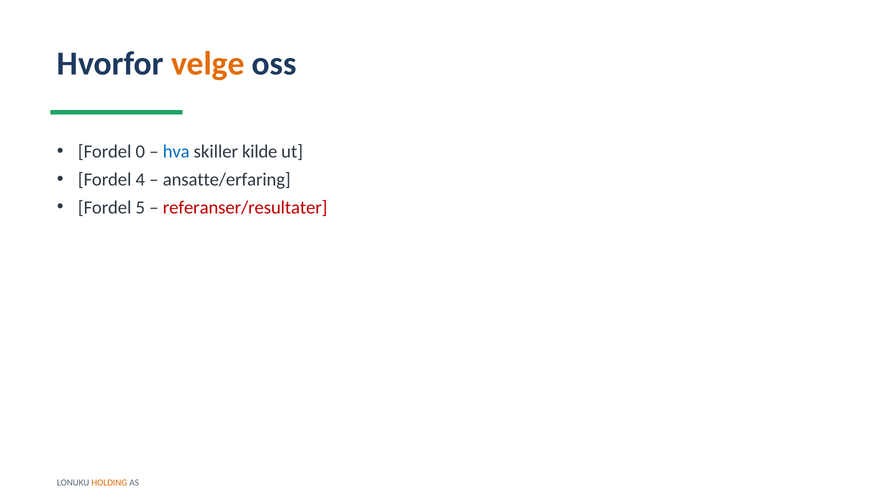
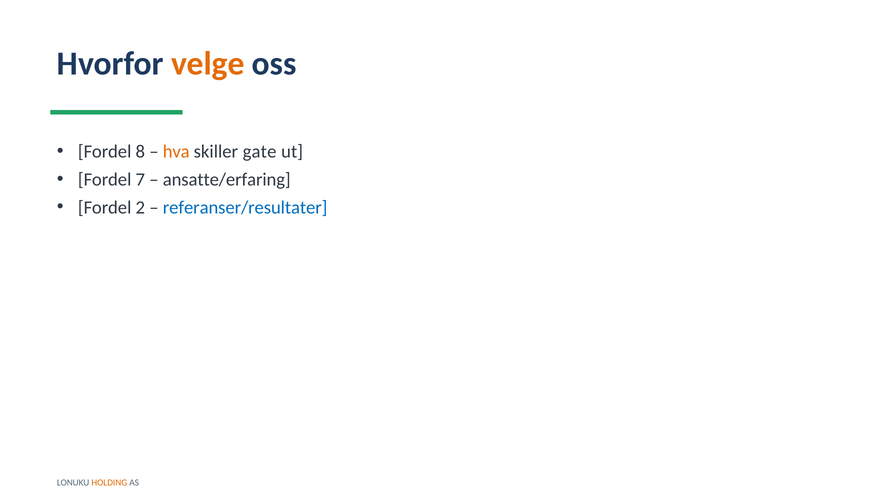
0: 0 -> 8
hva colour: blue -> orange
kilde: kilde -> gate
4: 4 -> 7
5: 5 -> 2
referanser/resultater colour: red -> blue
